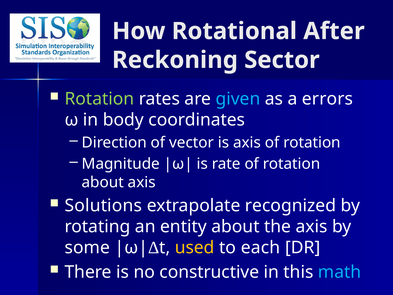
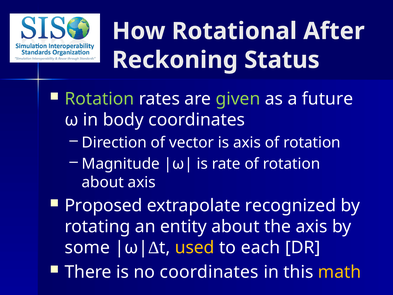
Sector: Sector -> Status
given colour: light blue -> light green
errors: errors -> future
Solutions: Solutions -> Proposed
no constructive: constructive -> coordinates
math colour: light blue -> yellow
